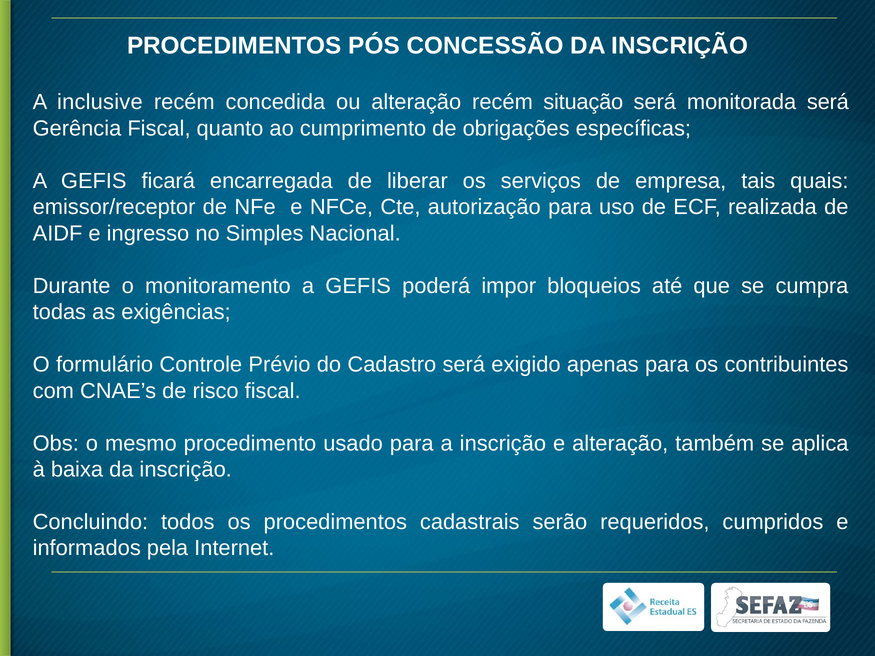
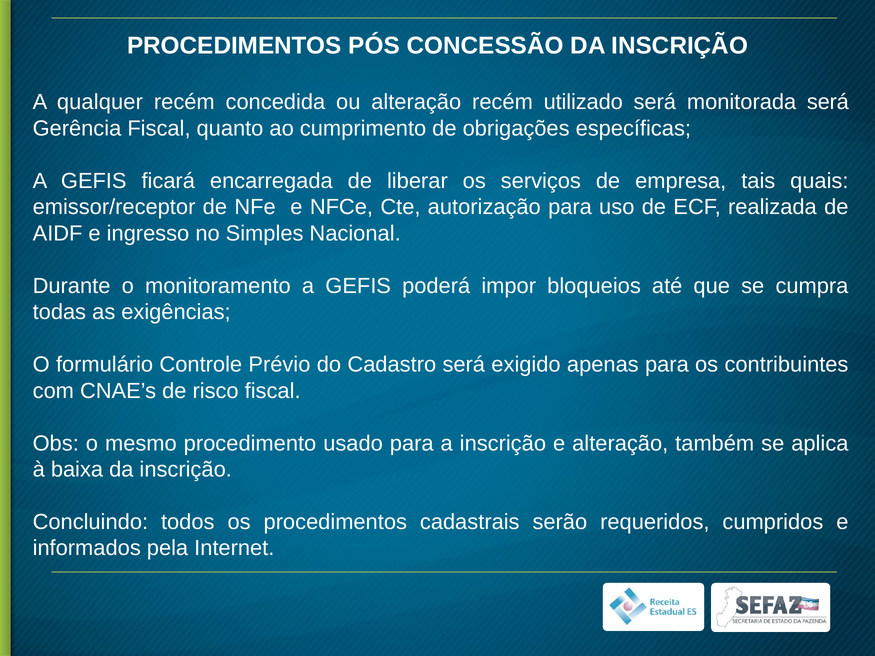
inclusive: inclusive -> qualquer
situação: situação -> utilizado
